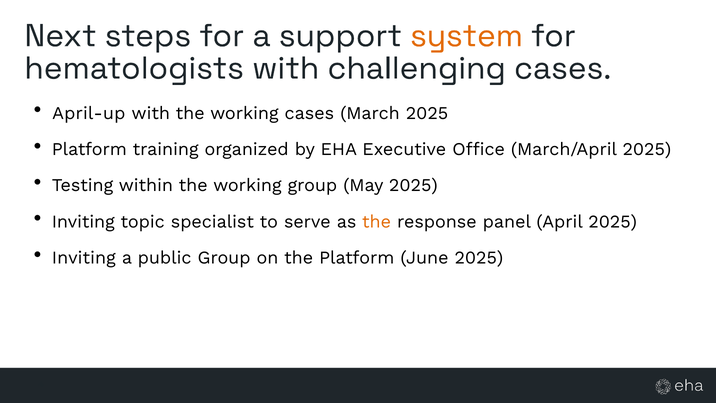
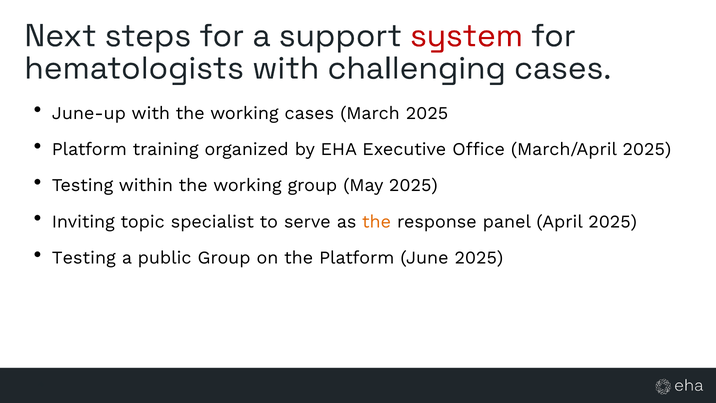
system colour: orange -> red
April-up: April-up -> June-up
Inviting at (84, 258): Inviting -> Testing
